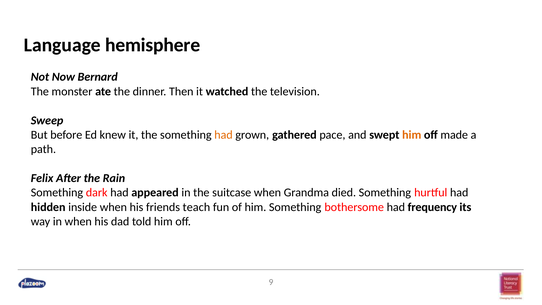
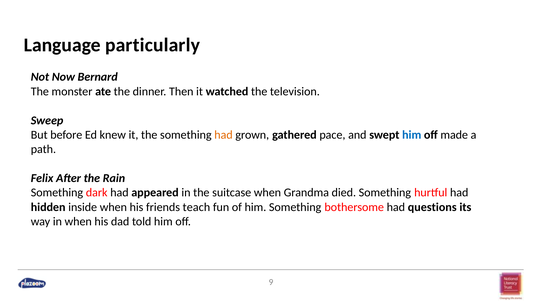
hemisphere: hemisphere -> particularly
him at (412, 135) colour: orange -> blue
frequency: frequency -> questions
